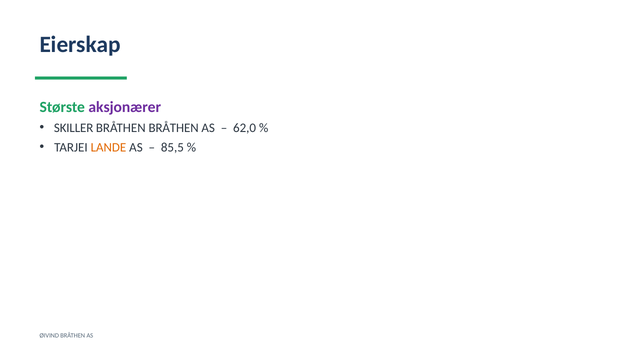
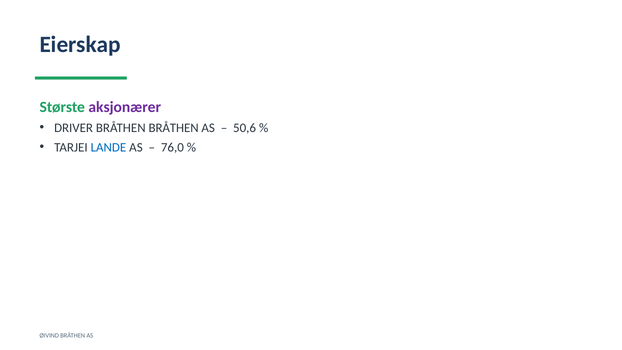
SKILLER: SKILLER -> DRIVER
62,0: 62,0 -> 50,6
LANDE colour: orange -> blue
85,5: 85,5 -> 76,0
